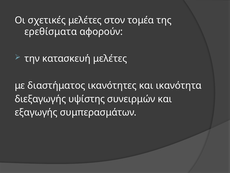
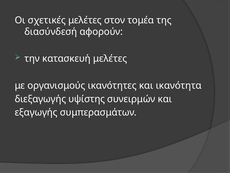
ερεθίσματα: ερεθίσματα -> διασύνδεσή
διαστήματος: διαστήματος -> οργανισμούς
